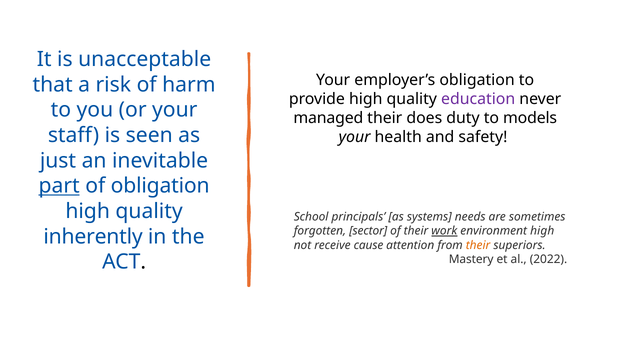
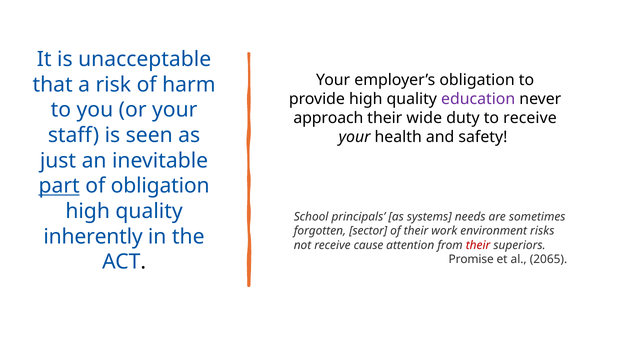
managed: managed -> approach
does: does -> wide
to models: models -> receive
work underline: present -> none
environment high: high -> risks
their at (478, 246) colour: orange -> red
Mastery: Mastery -> Promise
2022: 2022 -> 2065
